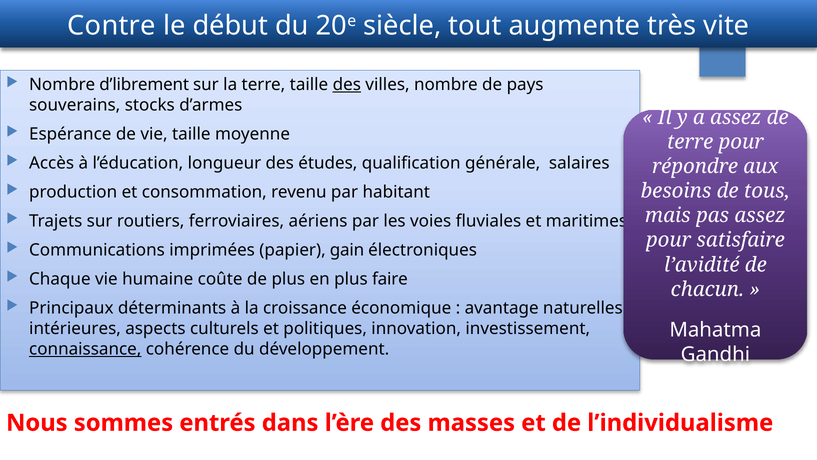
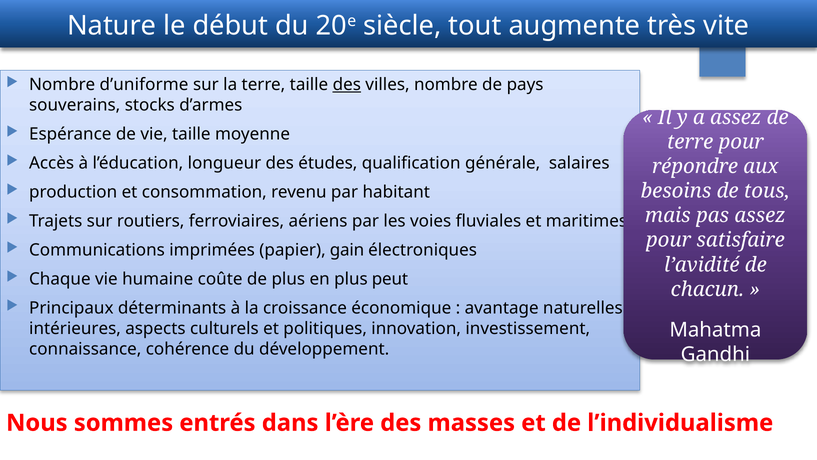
Contre: Contre -> Nature
d’librement: d’librement -> d’uniforme
faire: faire -> peut
connaissance underline: present -> none
